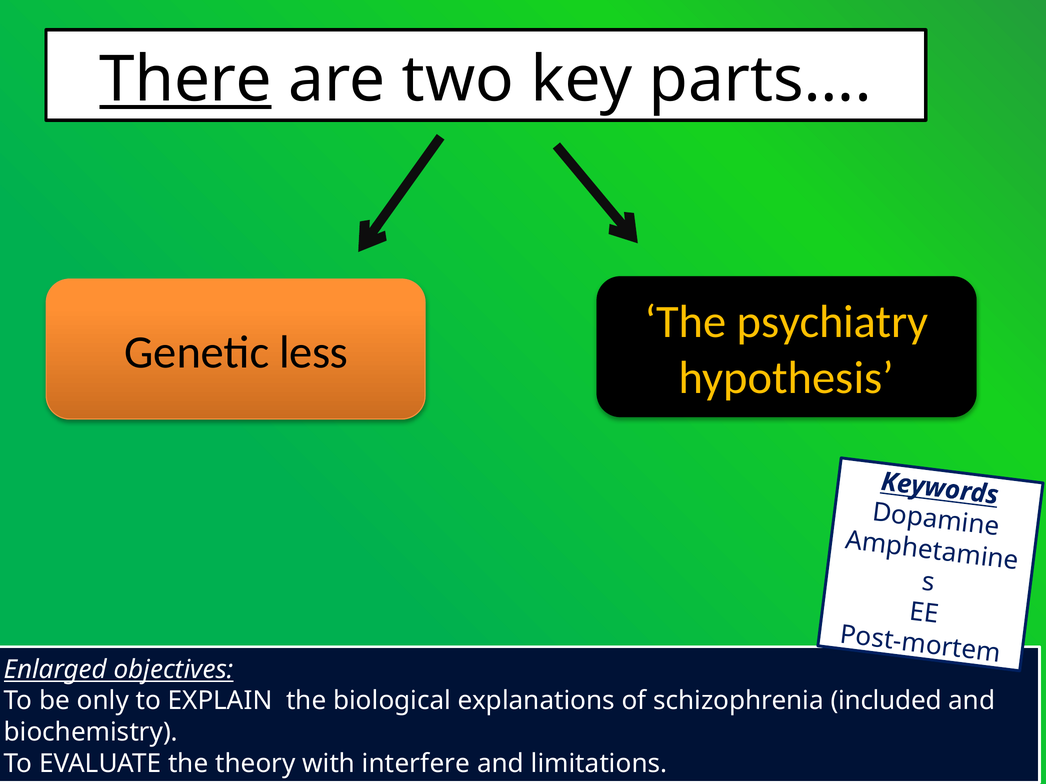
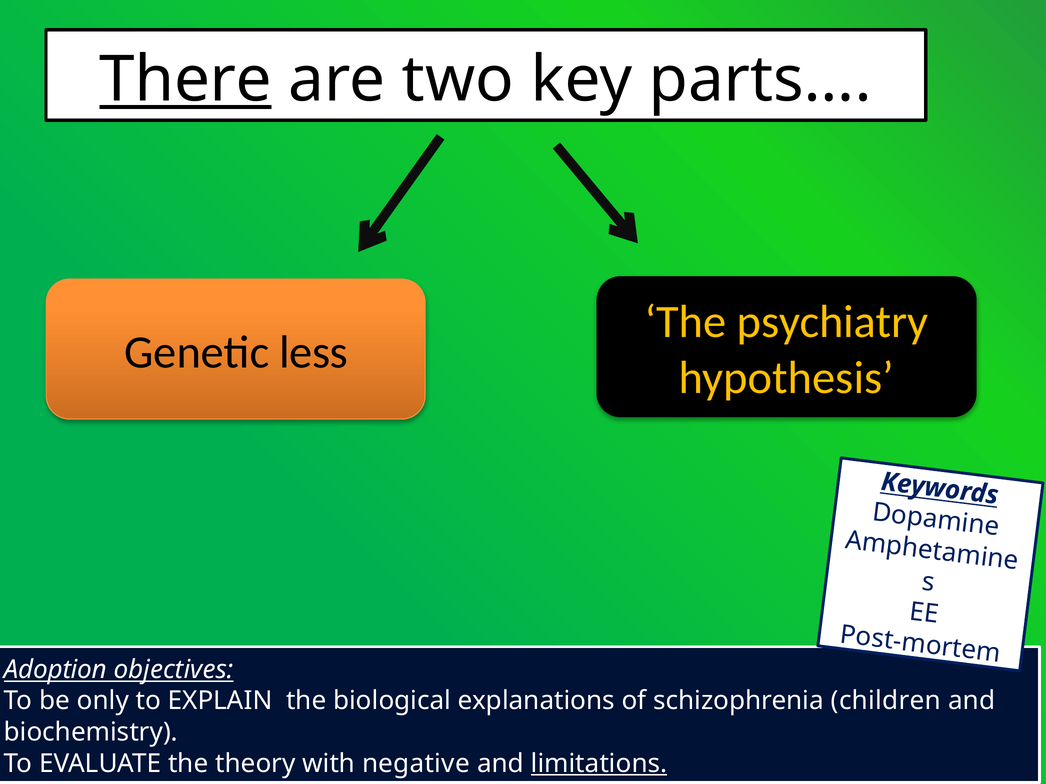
Enlarged: Enlarged -> Adoption
included: included -> children
interfere: interfere -> negative
limitations underline: none -> present
